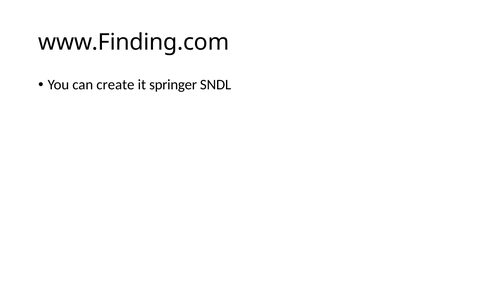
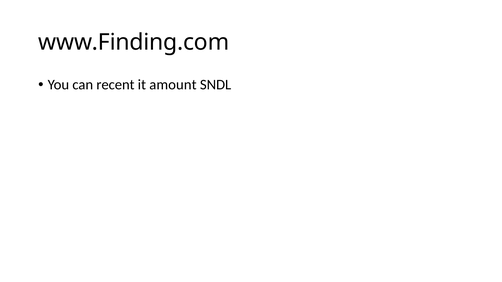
create: create -> recent
springer: springer -> amount
